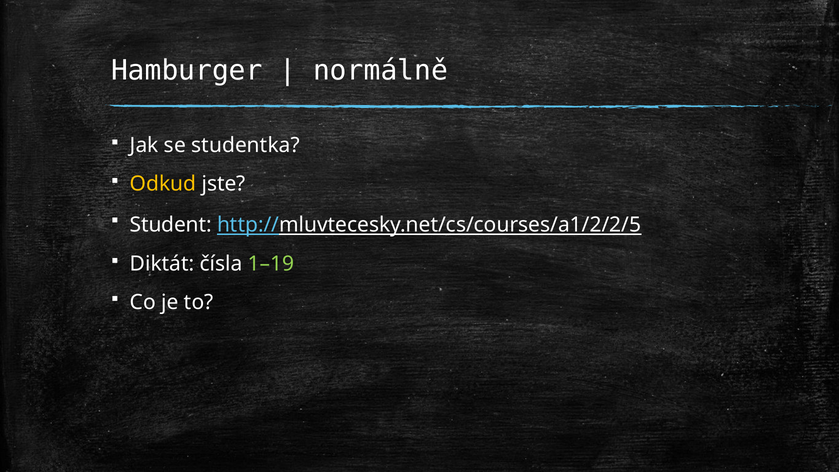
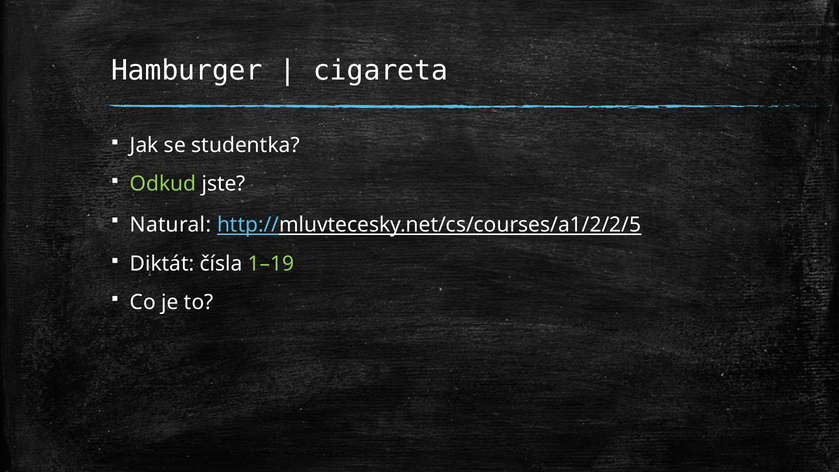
normálně: normálně -> cigareta
Odkud colour: yellow -> light green
Student: Student -> Natural
